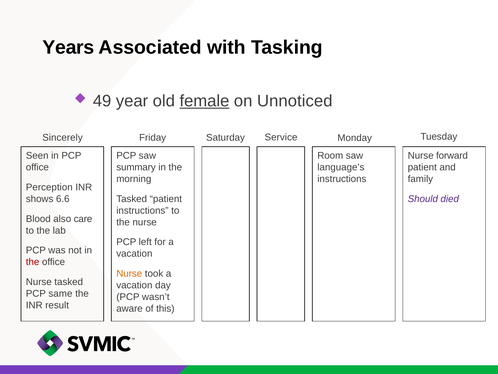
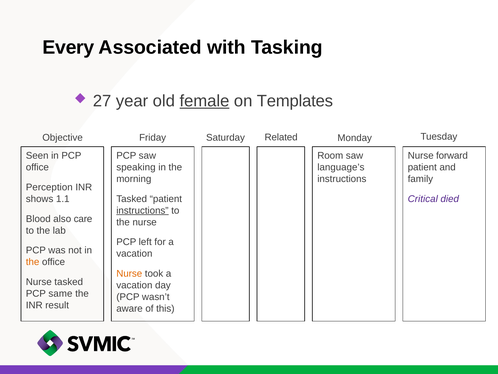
Years: Years -> Every
49: 49 -> 27
Unnoticed: Unnoticed -> Templates
Sincerely: Sincerely -> Objective
Service: Service -> Related
summary: summary -> speaking
6.6: 6.6 -> 1.1
Should: Should -> Critical
instructions at (142, 210) underline: none -> present
the at (33, 262) colour: red -> orange
